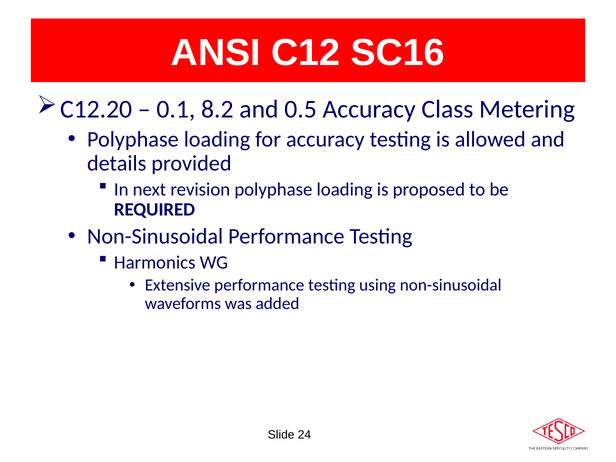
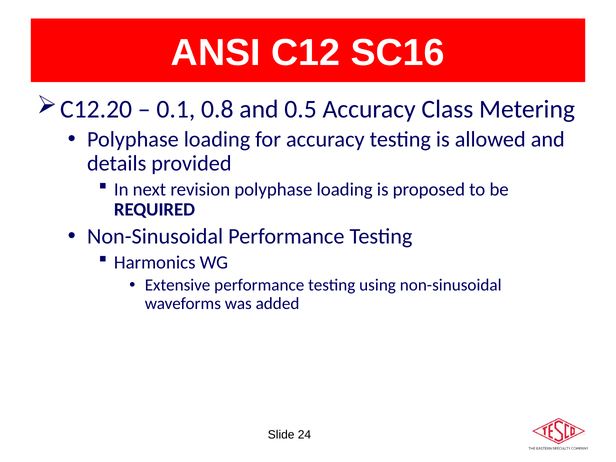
8.2: 8.2 -> 0.8
